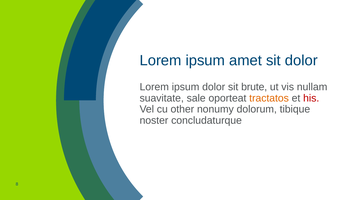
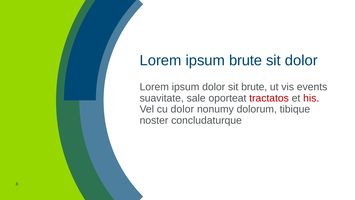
ipsum amet: amet -> brute
nullam: nullam -> events
tractatos colour: orange -> red
cu other: other -> dolor
